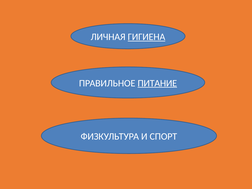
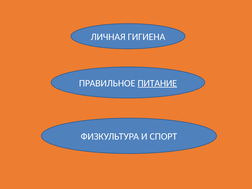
ГИГИЕНА underline: present -> none
